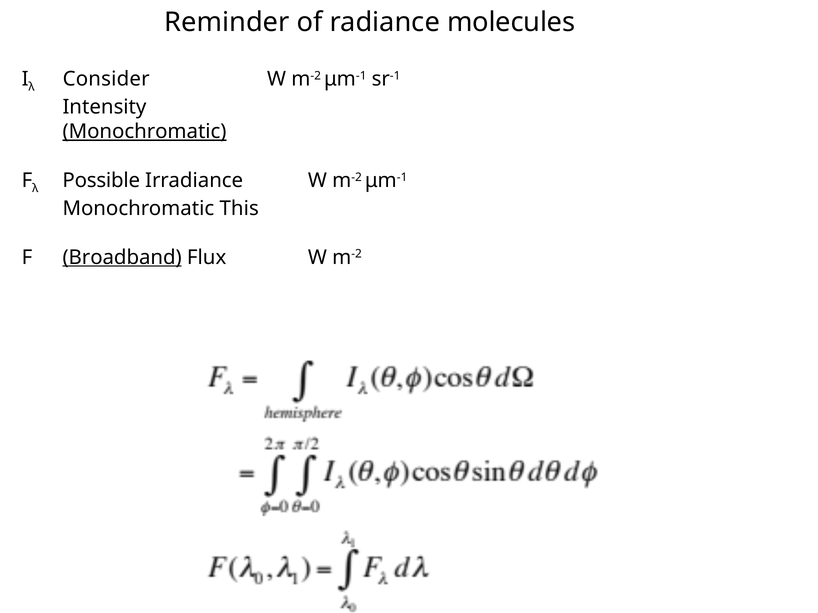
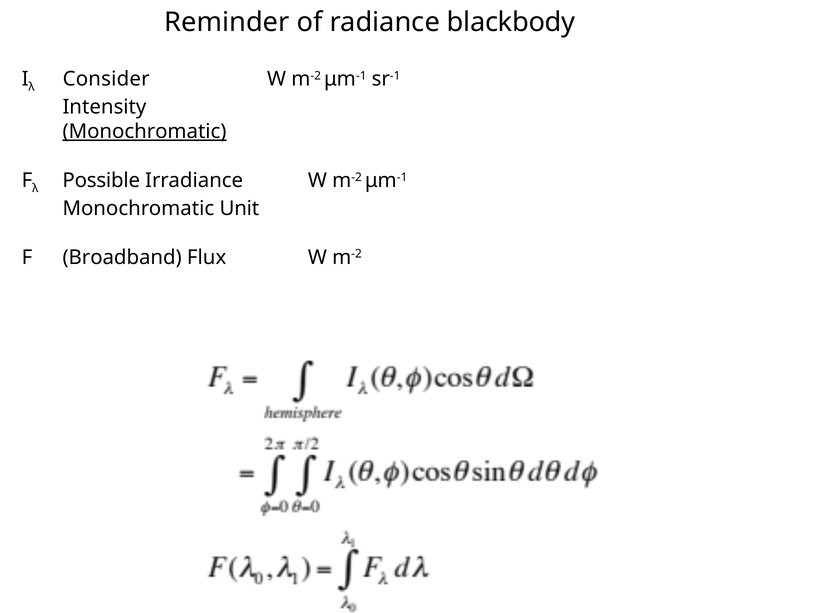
molecules: molecules -> blackbody
This: This -> Unit
Broadband underline: present -> none
